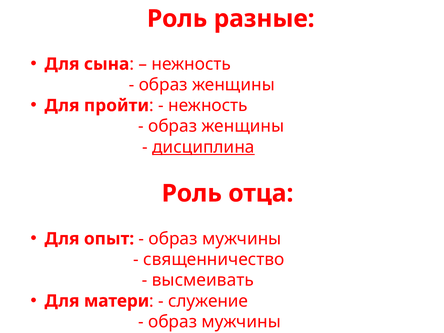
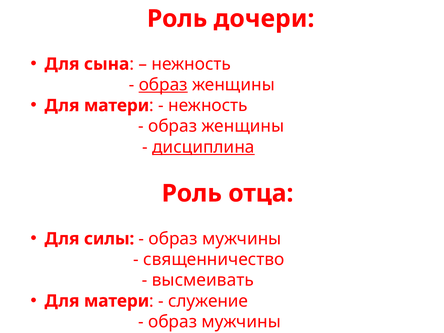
разные: разные -> дочери
образ at (163, 85) underline: none -> present
пройти at (117, 106): пройти -> матери
опыт: опыт -> силы
